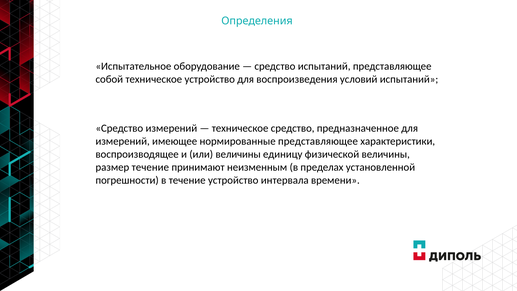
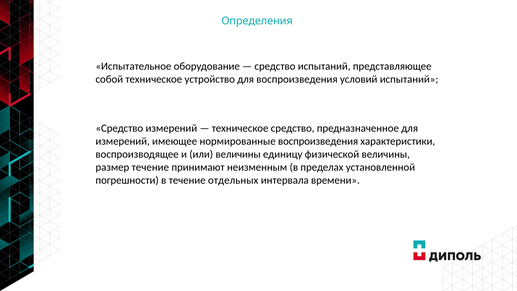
нормированные представляющее: представляющее -> воспроизведения
течение устройство: устройство -> отдельных
